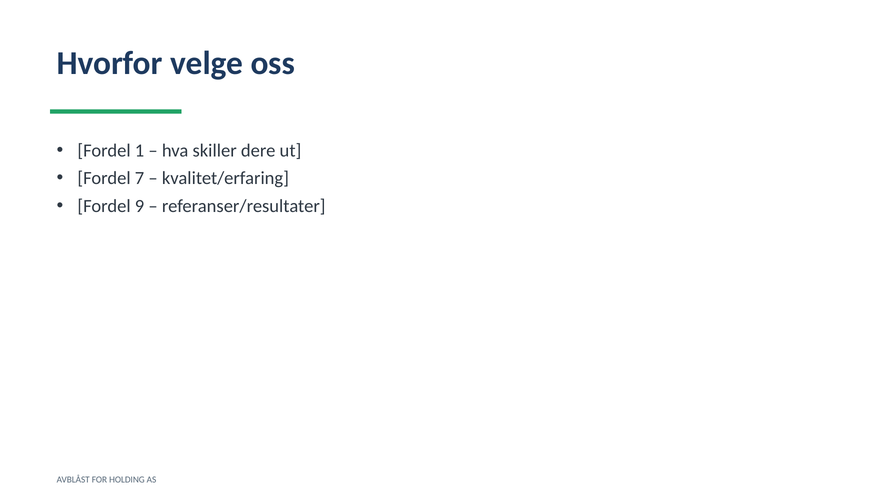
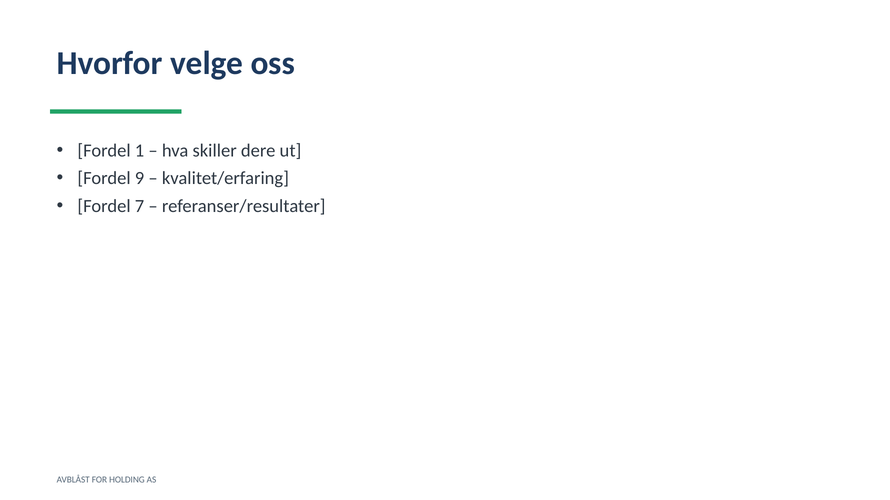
7: 7 -> 9
9: 9 -> 7
